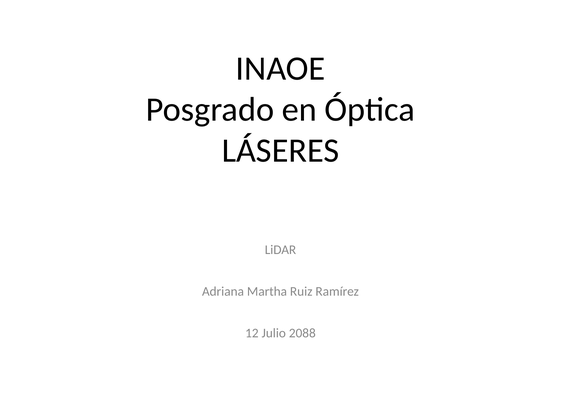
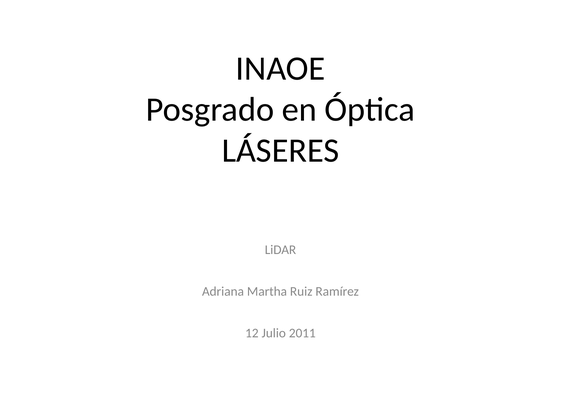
2088: 2088 -> 2011
